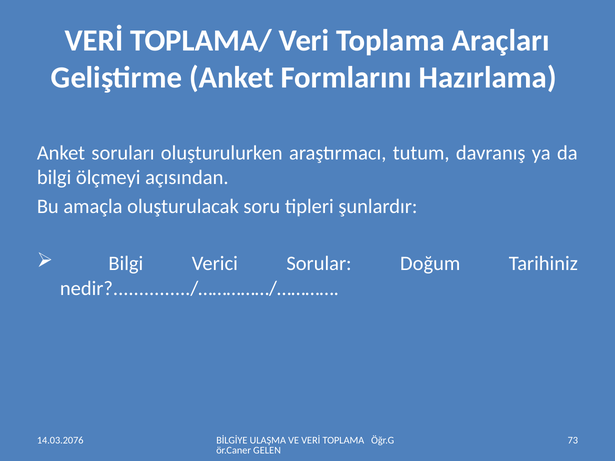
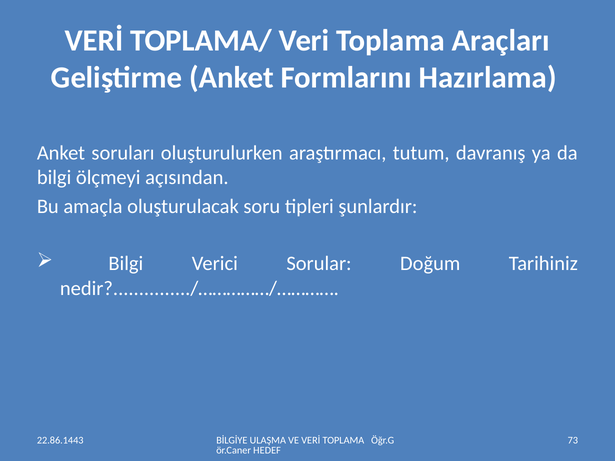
14.03.2076: 14.03.2076 -> 22.86.1443
GELEN: GELEN -> HEDEF
